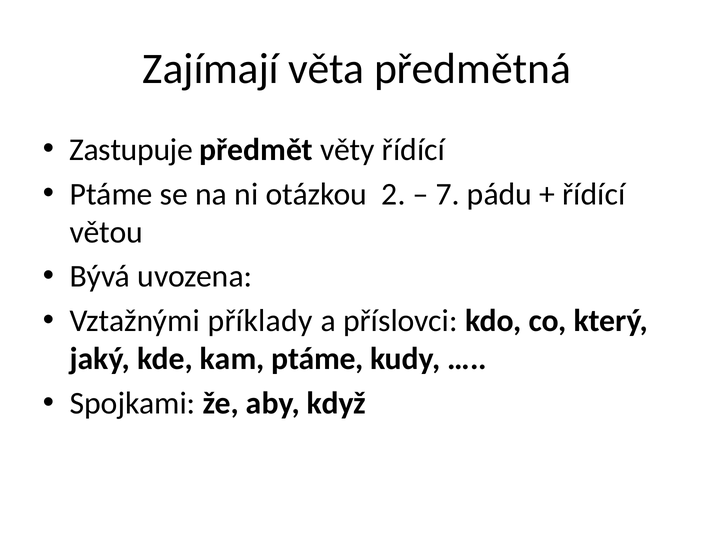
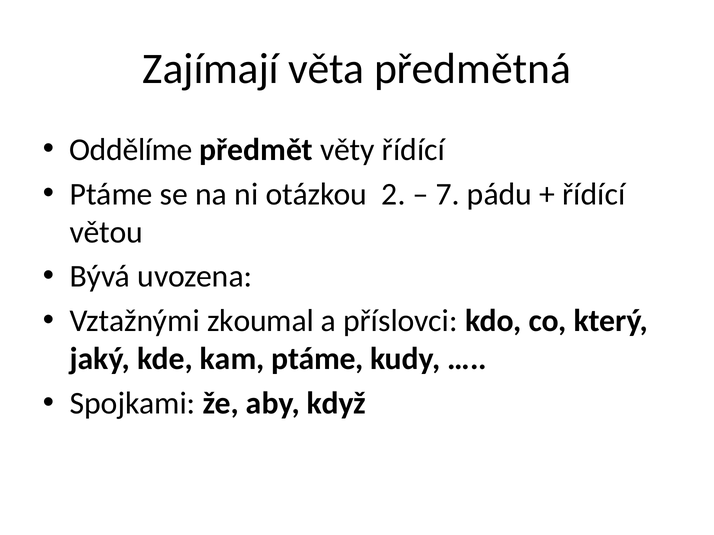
Zastupuje: Zastupuje -> Oddělíme
příklady: příklady -> zkoumal
